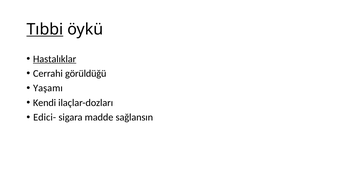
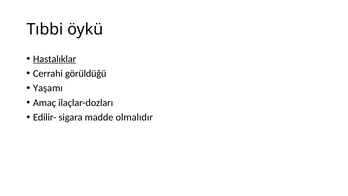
Tıbbi underline: present -> none
Kendi: Kendi -> Amaç
Edici-: Edici- -> Edilir-
sağlansın: sağlansın -> olmalıdır
